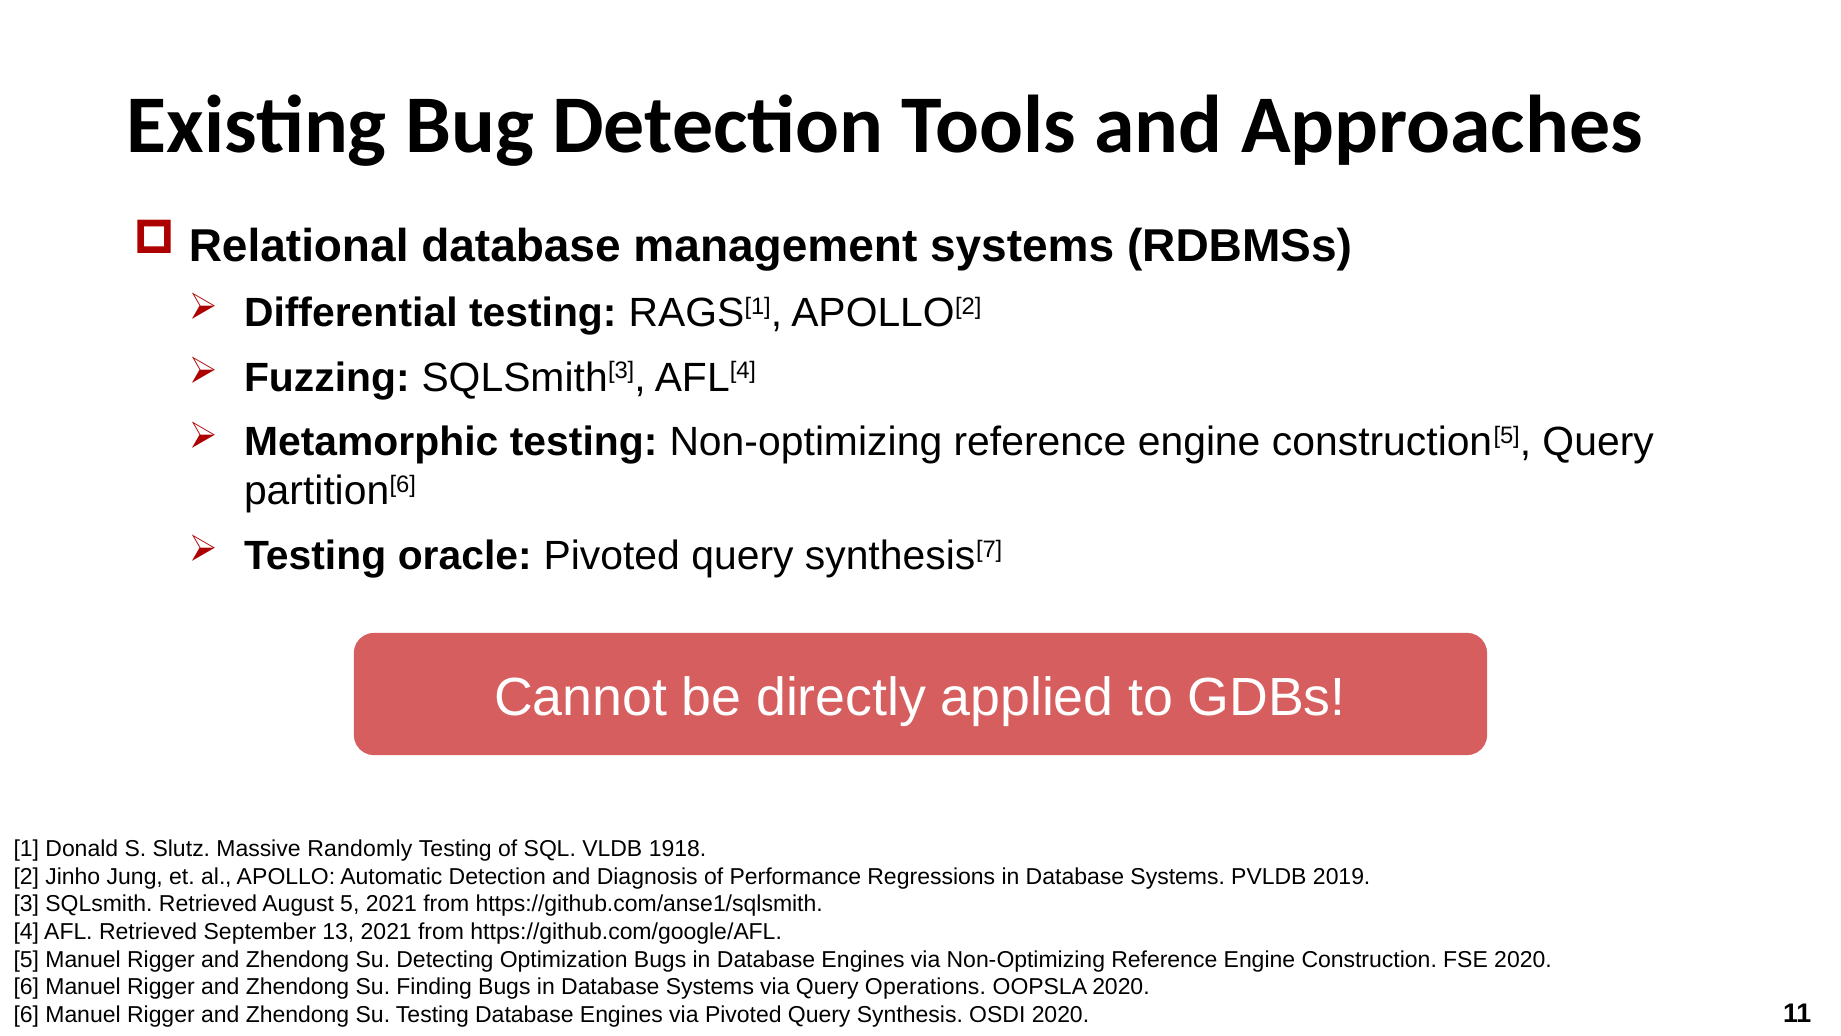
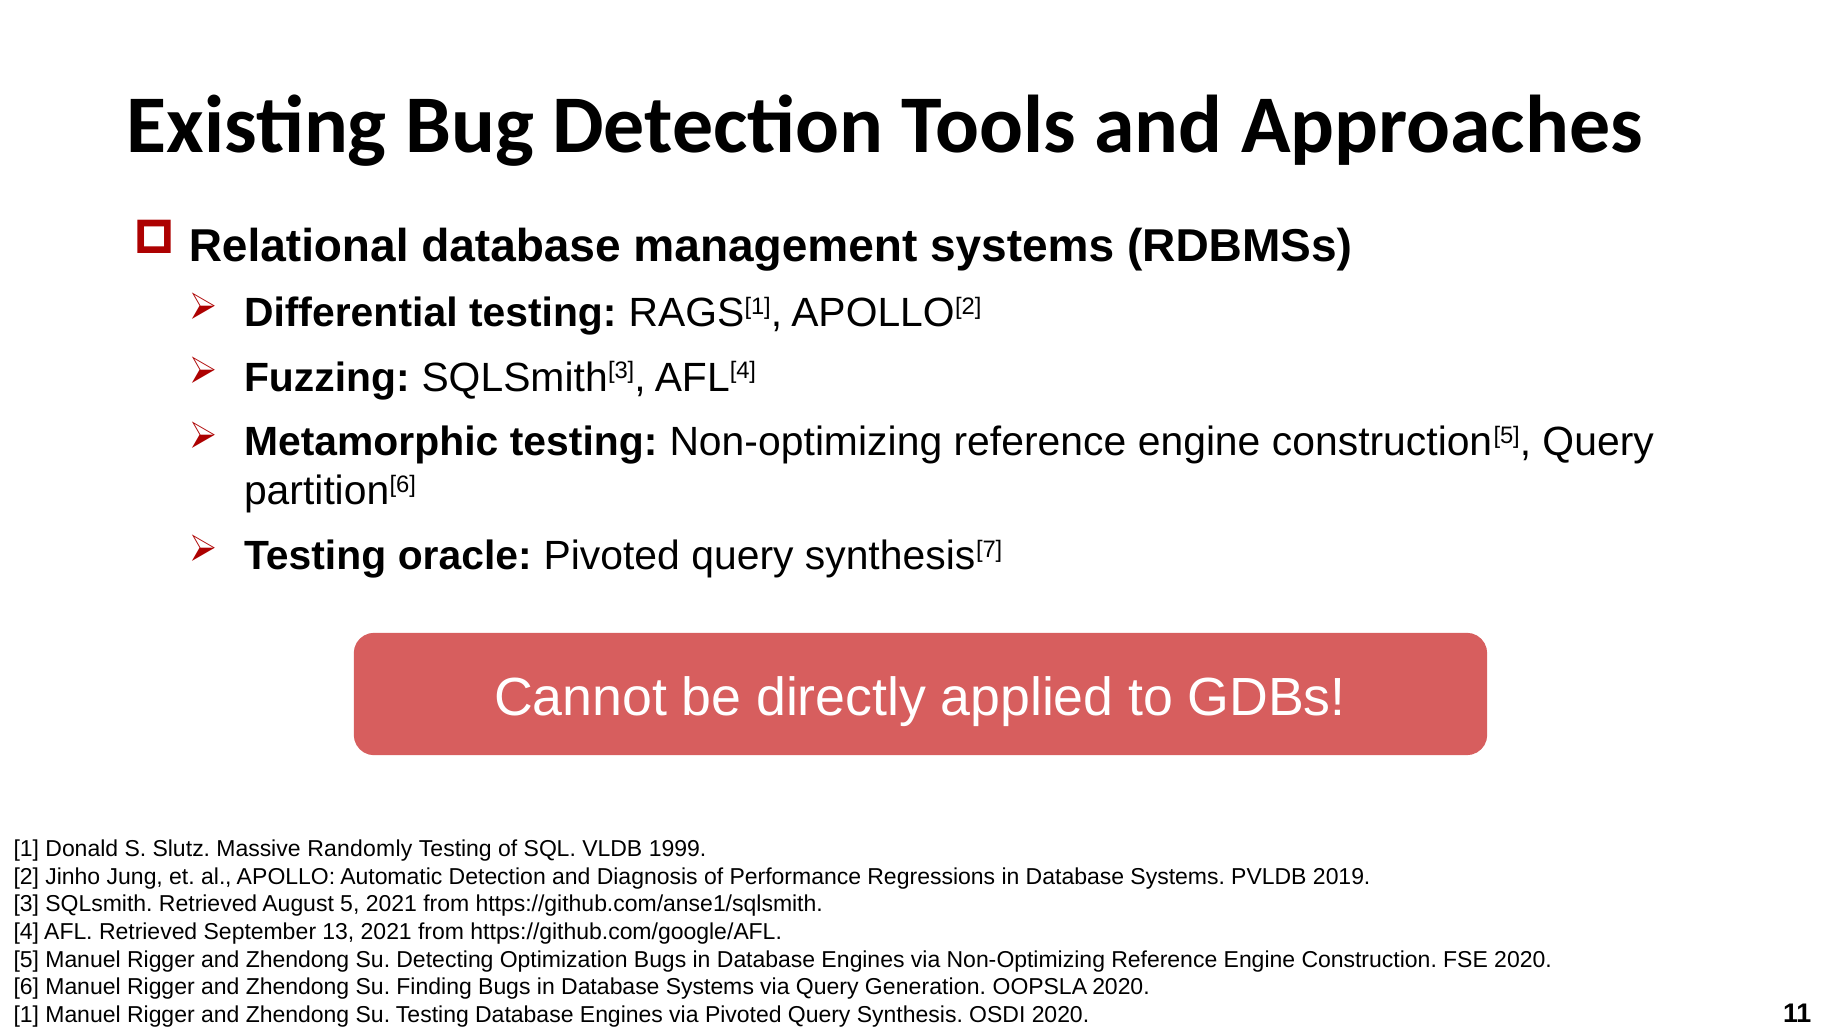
1918: 1918 -> 1999
Operations: Operations -> Generation
6 at (26, 1014): 6 -> 1
